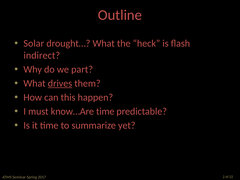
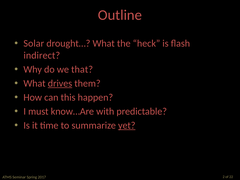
part: part -> that
know…Are time: time -> with
yet underline: none -> present
